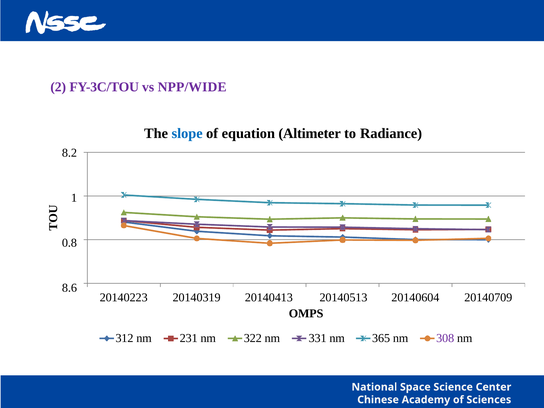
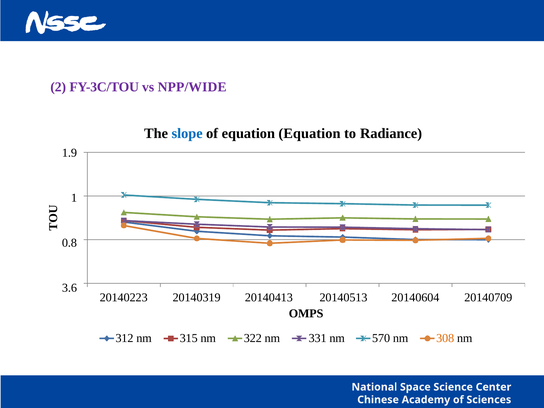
equation Altimeter: Altimeter -> Equation
8.2: 8.2 -> 1.9
8.6: 8.6 -> 3.6
231: 231 -> 315
365: 365 -> 570
308 colour: purple -> orange
